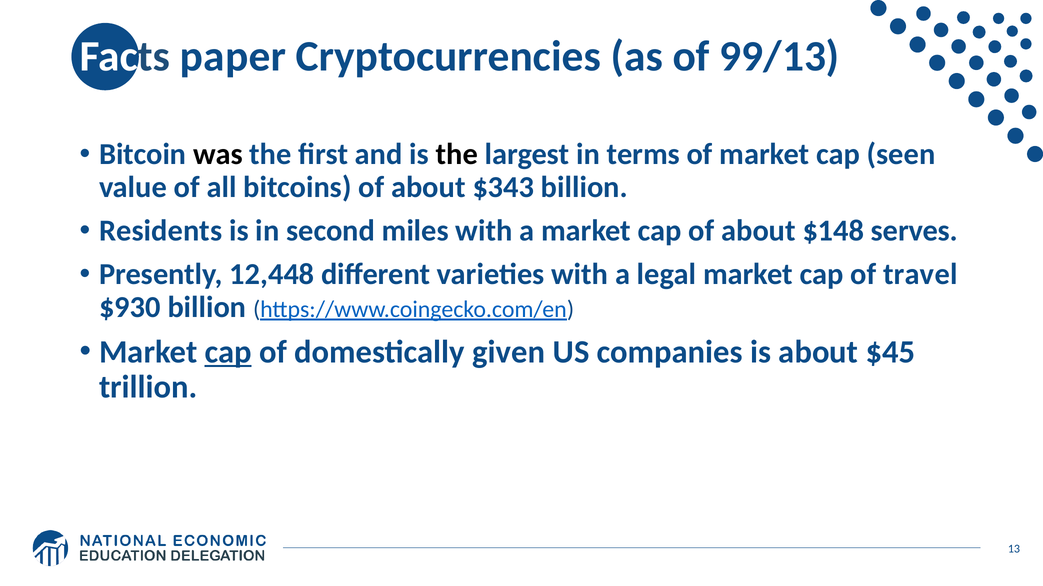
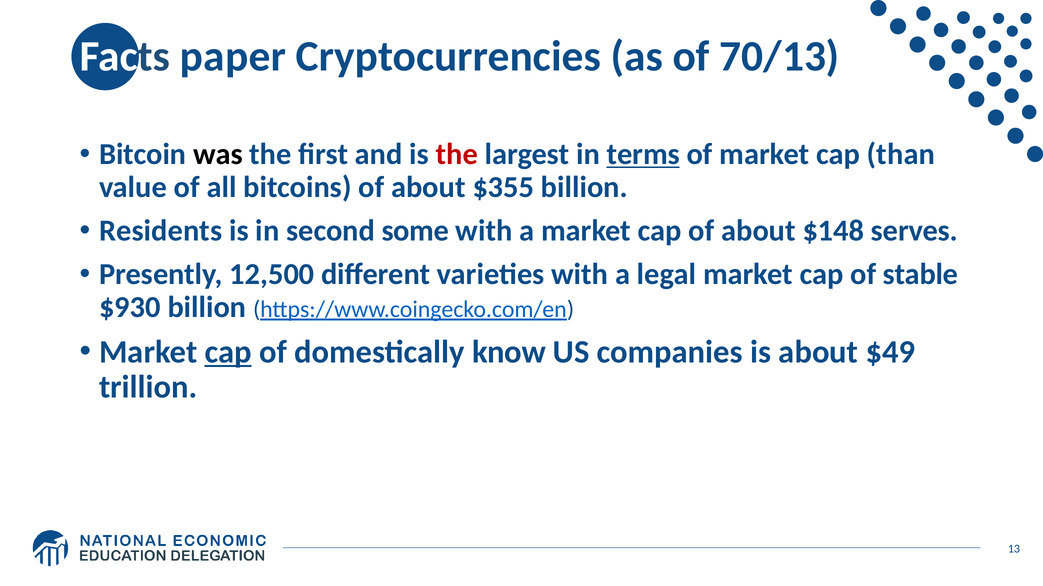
99/13: 99/13 -> 70/13
the at (457, 154) colour: black -> red
terms underline: none -> present
seen: seen -> than
$343: $343 -> $355
miles: miles -> some
12,448: 12,448 -> 12,500
travel: travel -> stable
given: given -> know
$45: $45 -> $49
